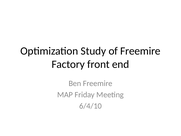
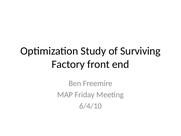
of Freemire: Freemire -> Surviving
